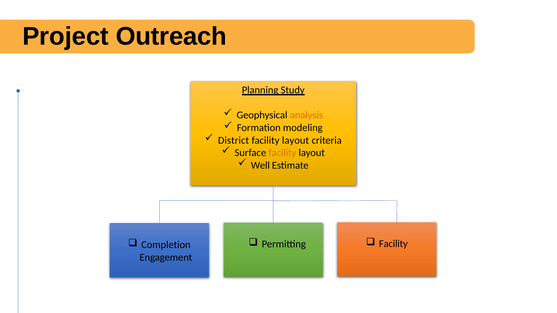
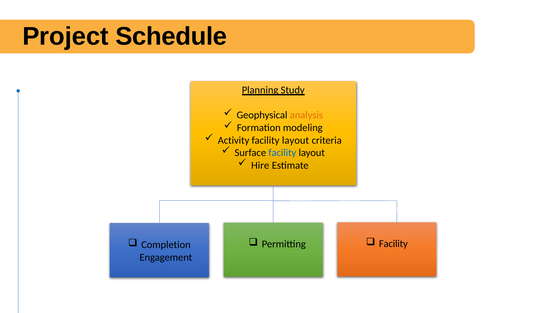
Outreach: Outreach -> Schedule
District: District -> Activity
facility at (282, 153) colour: orange -> blue
Well: Well -> Hire
